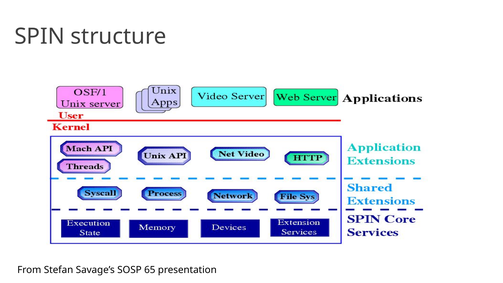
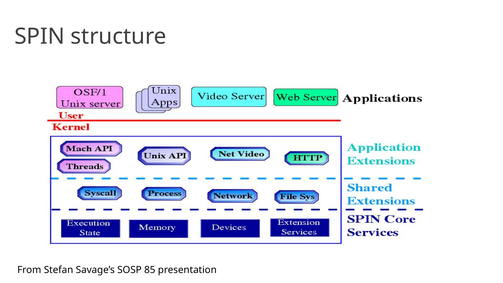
65: 65 -> 85
